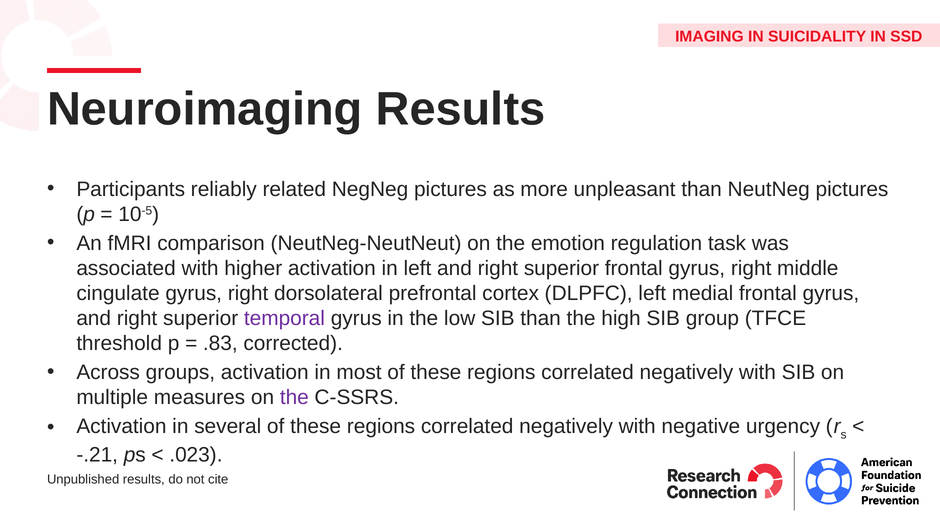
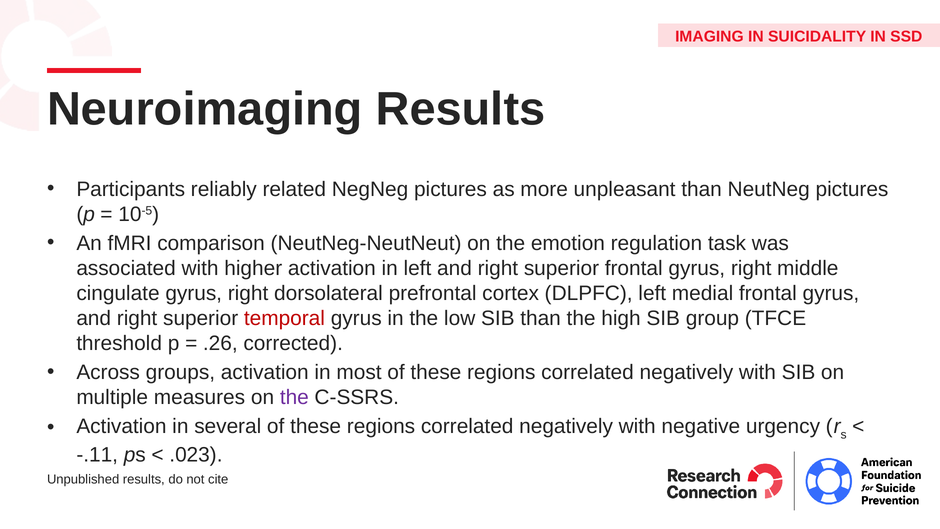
temporal colour: purple -> red
.83: .83 -> .26
-.21: -.21 -> -.11
